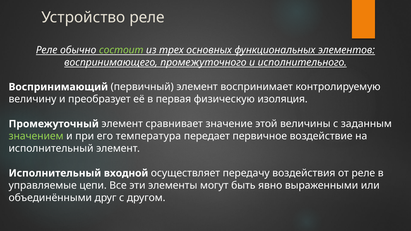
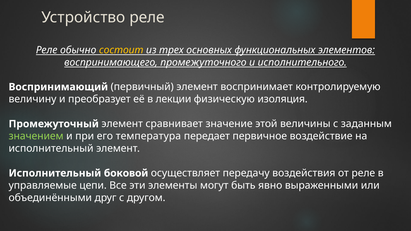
состоит colour: light green -> yellow
первая: первая -> лекции
входной: входной -> боковой
